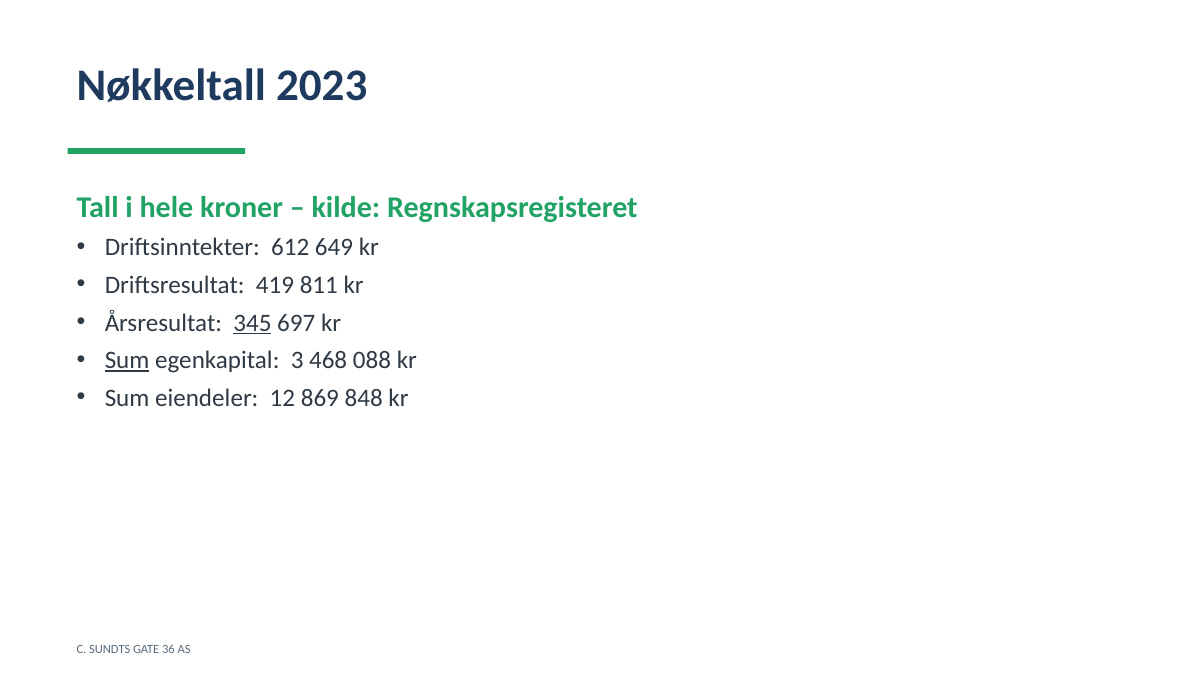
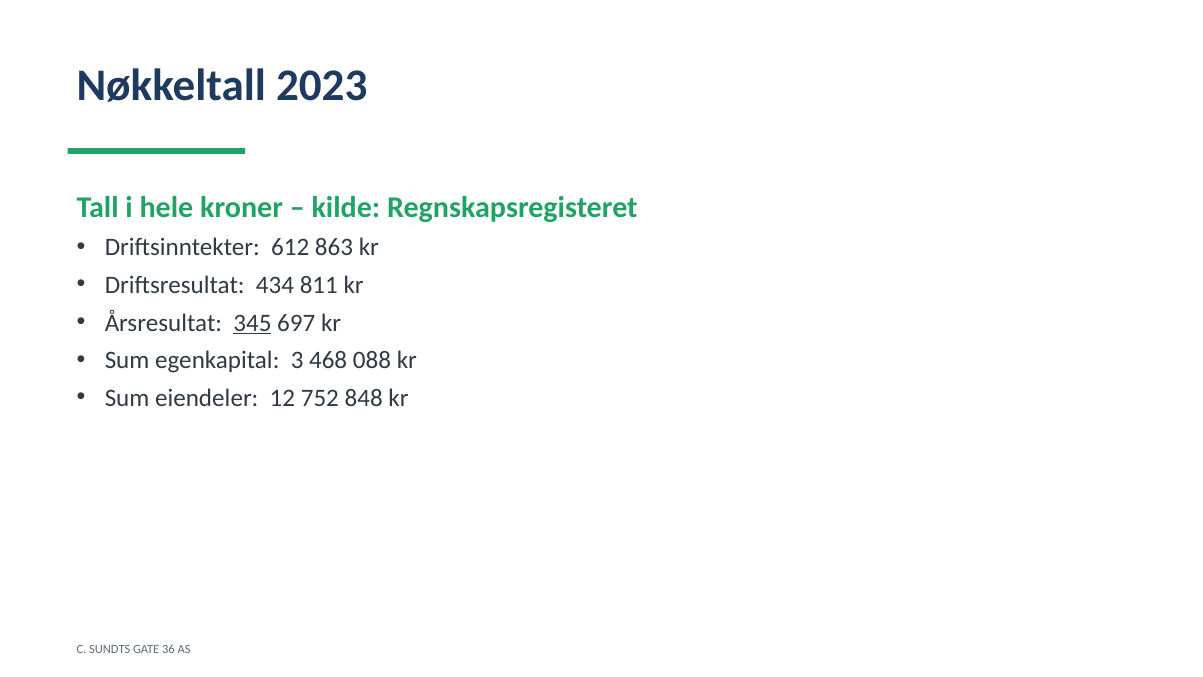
649: 649 -> 863
419: 419 -> 434
Sum at (127, 360) underline: present -> none
869: 869 -> 752
